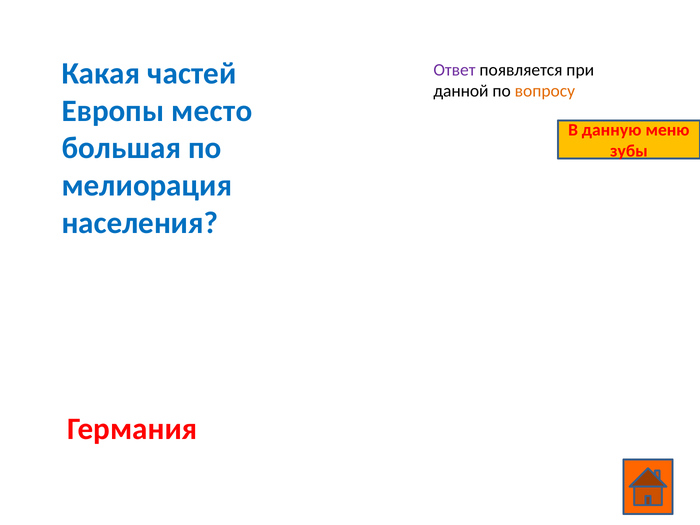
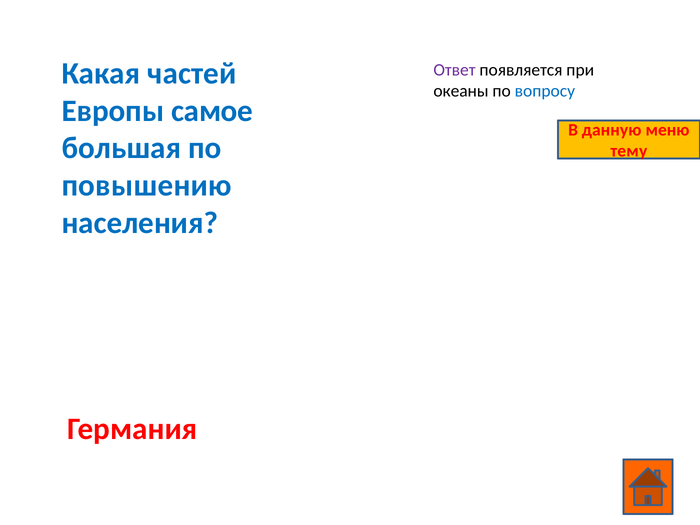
данной: данной -> океаны
вопросу colour: orange -> blue
место: место -> самое
зубы: зубы -> тему
мелиорация: мелиорация -> повышению
